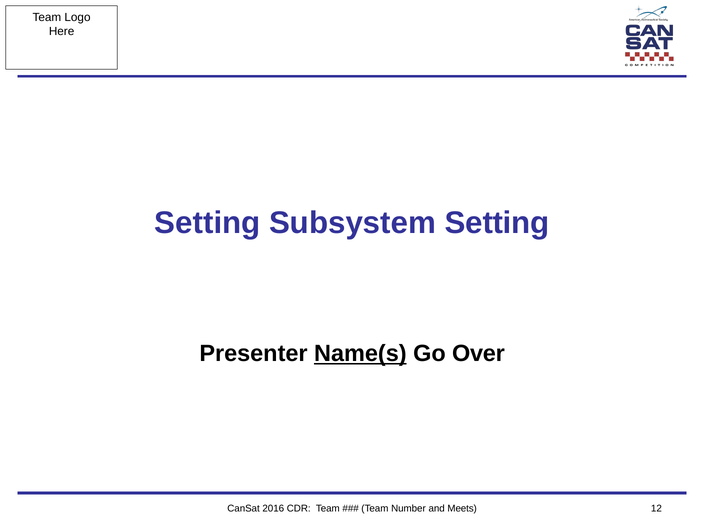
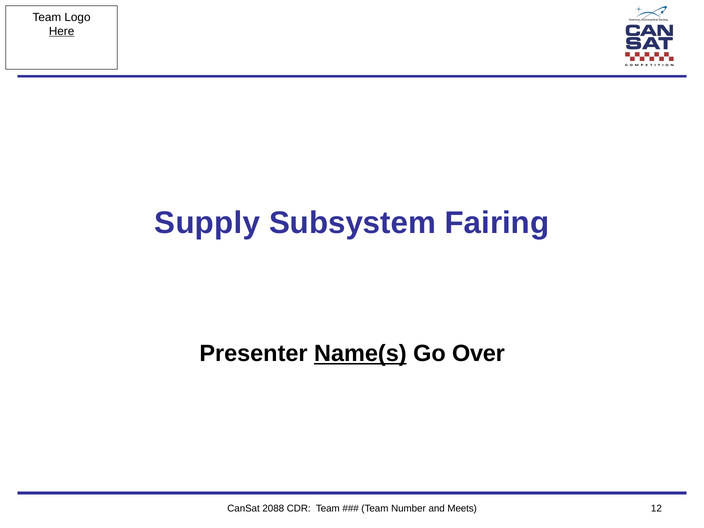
Here underline: none -> present
Setting at (207, 223): Setting -> Supply
Subsystem Setting: Setting -> Fairing
2016: 2016 -> 2088
